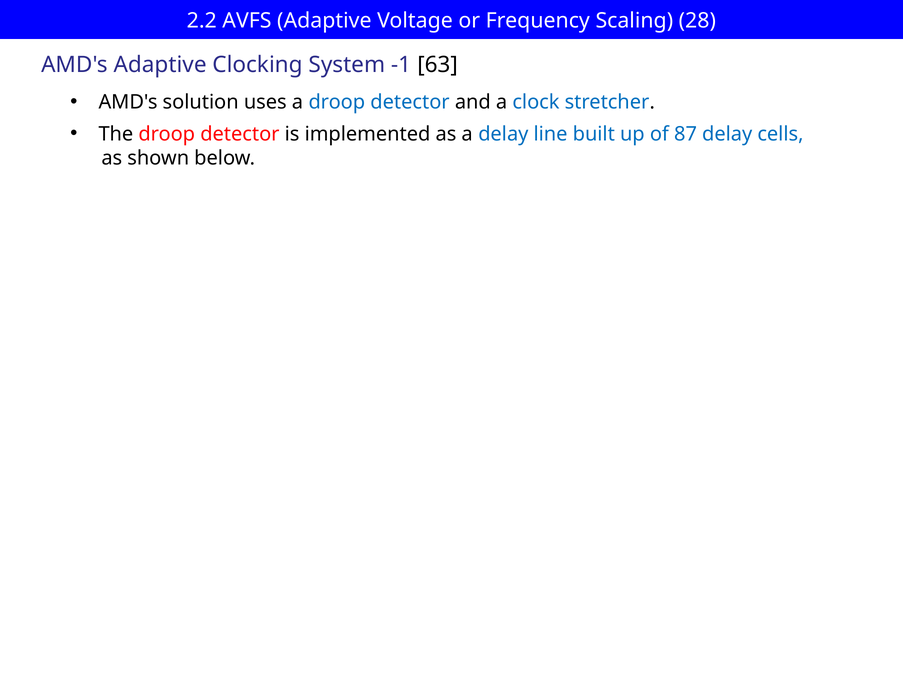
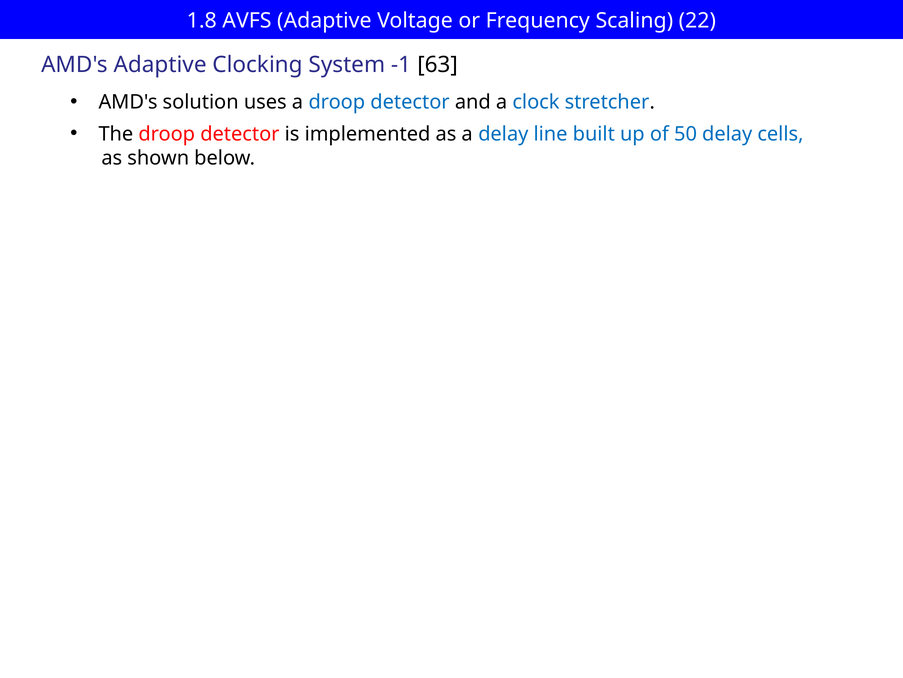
2.2: 2.2 -> 1.8
28: 28 -> 22
87: 87 -> 50
